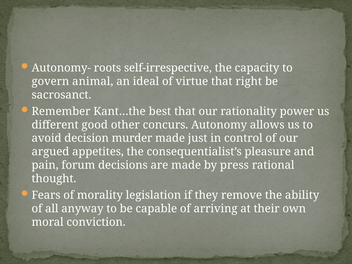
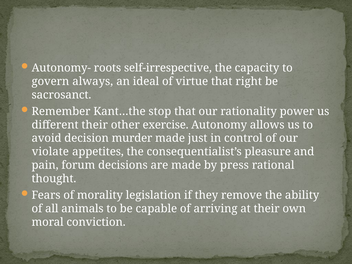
animal: animal -> always
best: best -> stop
different good: good -> their
concurs: concurs -> exercise
argued: argued -> violate
anyway: anyway -> animals
